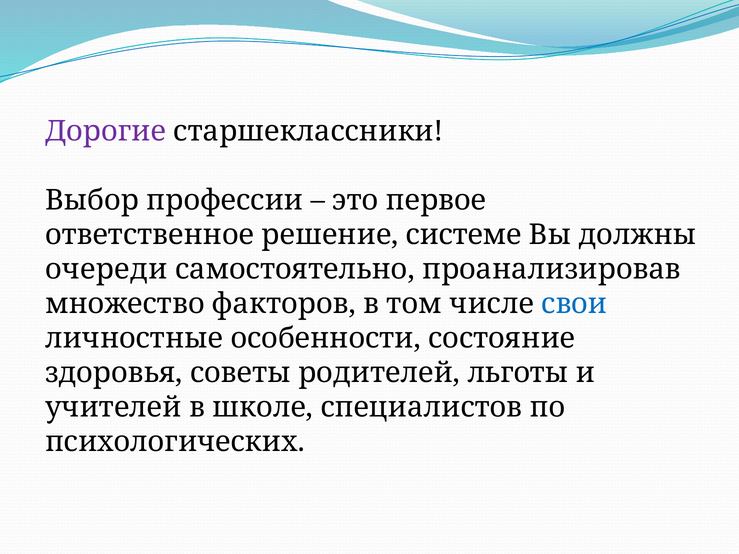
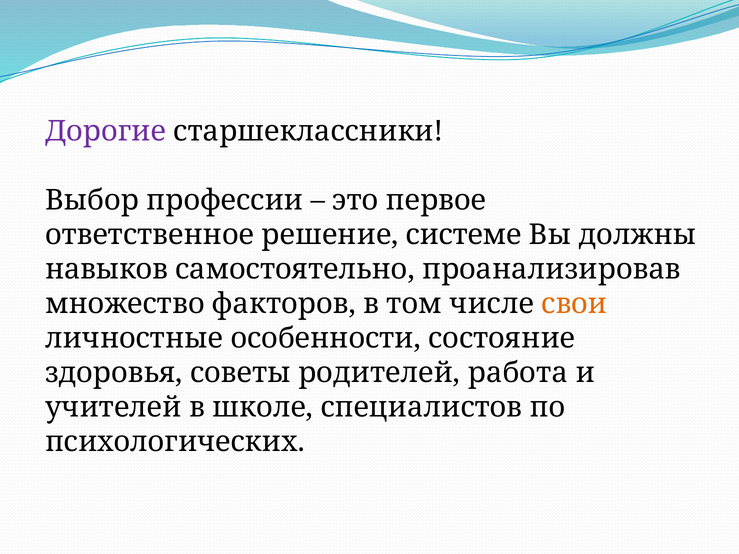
очереди: очереди -> навыков
свои colour: blue -> orange
льготы: льготы -> работа
